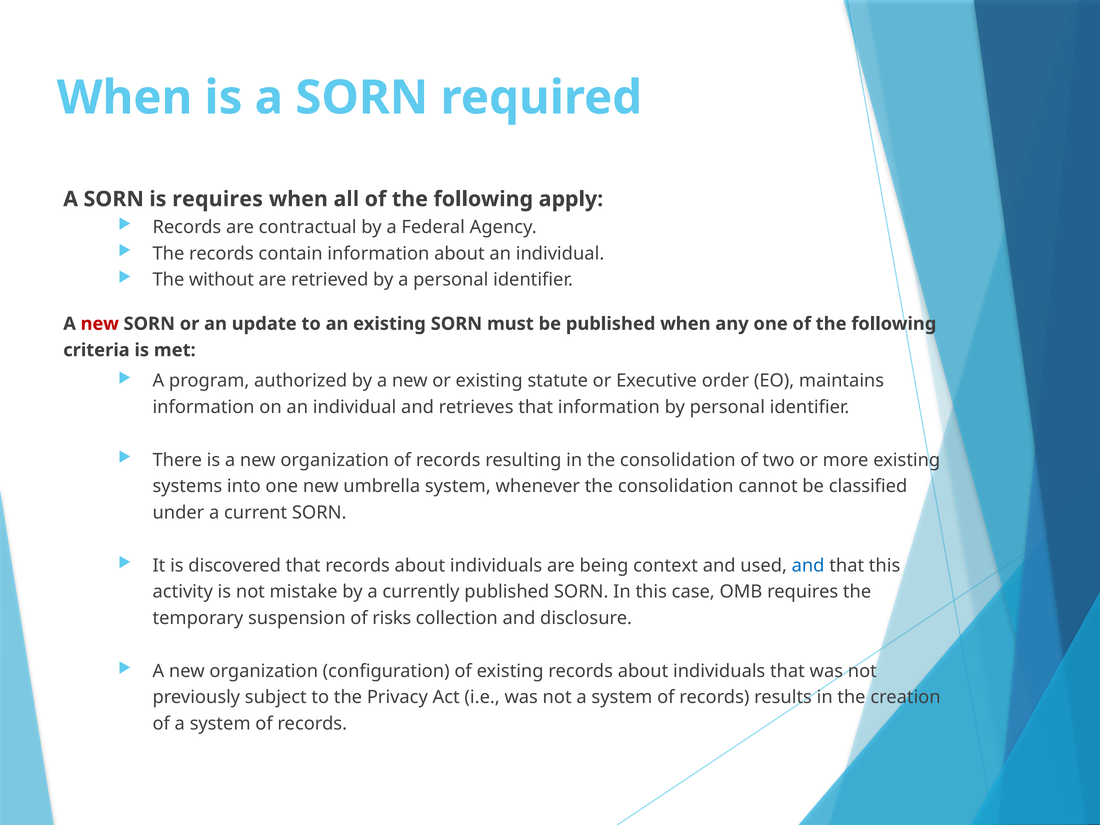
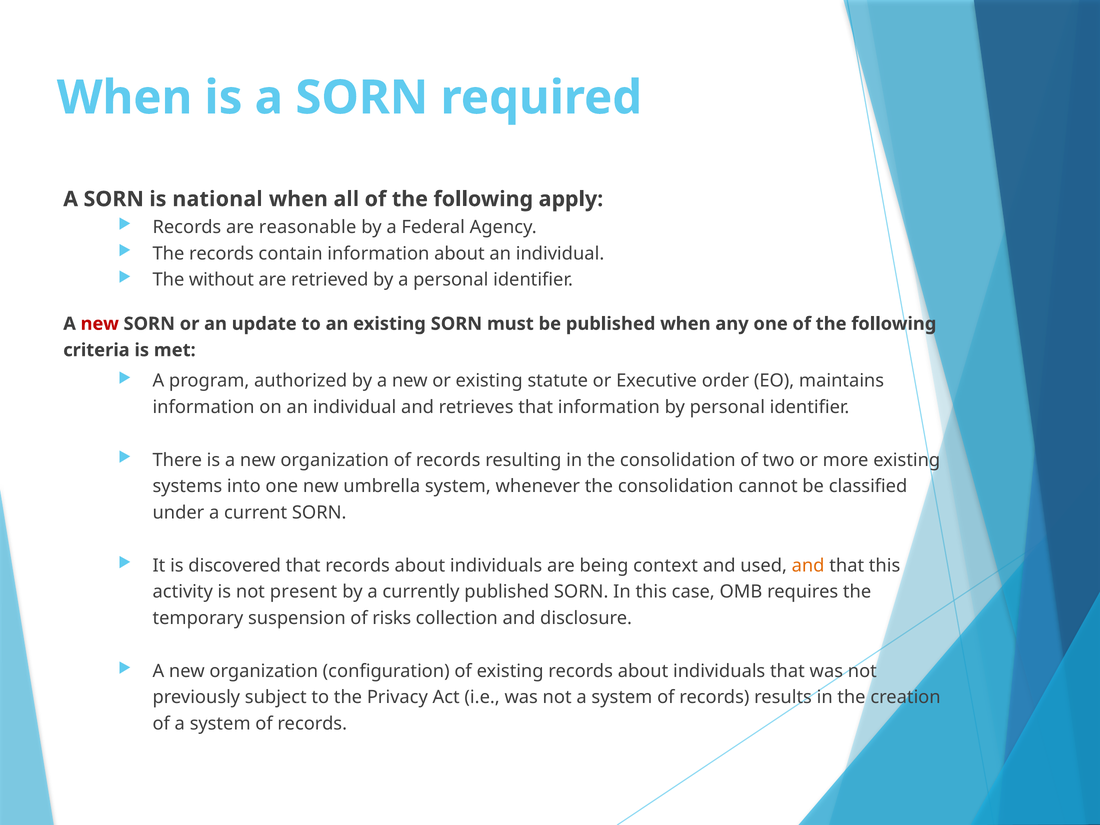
is requires: requires -> national
contractual: contractual -> reasonable
and at (808, 566) colour: blue -> orange
mistake: mistake -> present
